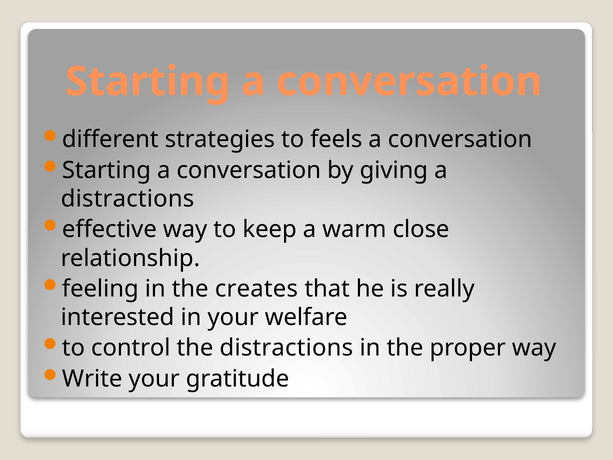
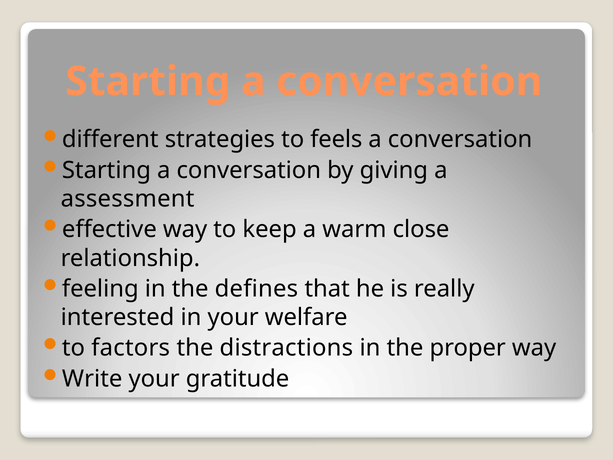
distractions at (128, 199): distractions -> assessment
creates: creates -> defines
control: control -> factors
